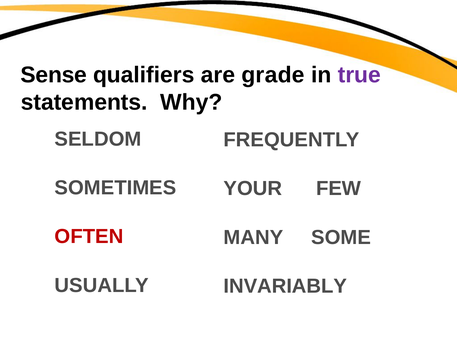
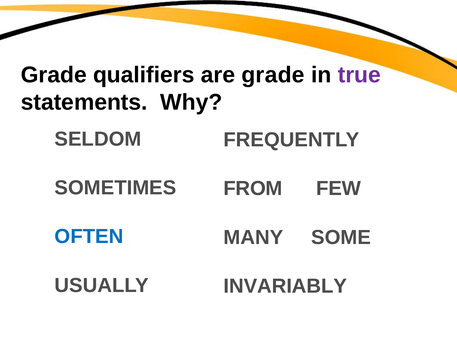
Sense at (54, 75): Sense -> Grade
YOUR: YOUR -> FROM
OFTEN colour: red -> blue
